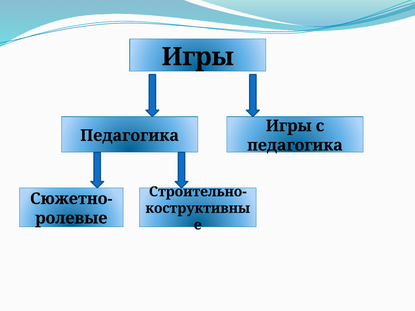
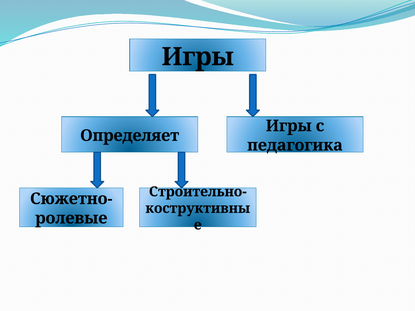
Педагогика at (130, 136): Педагогика -> Определяет
